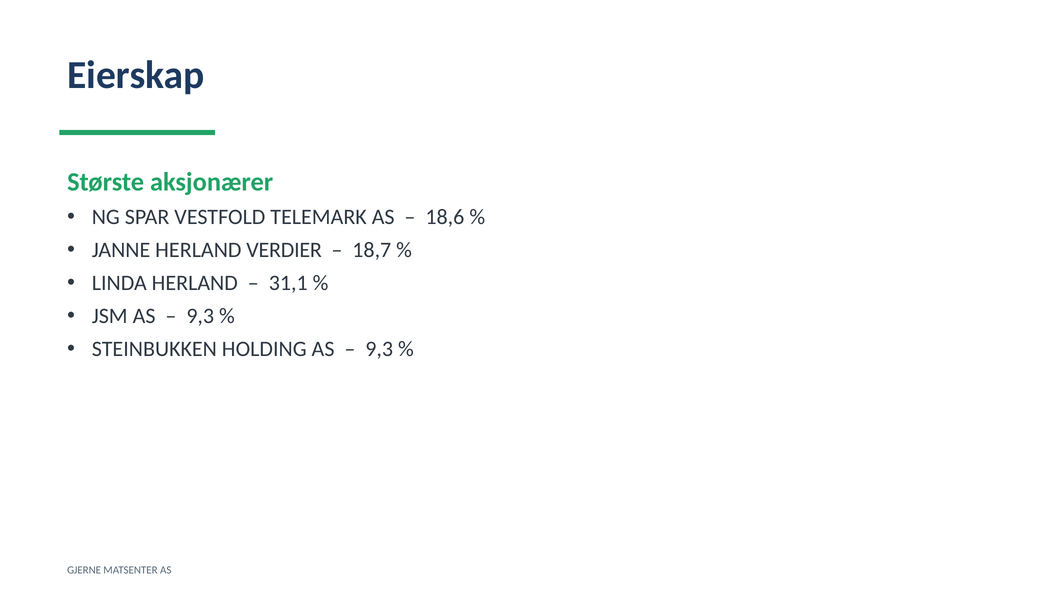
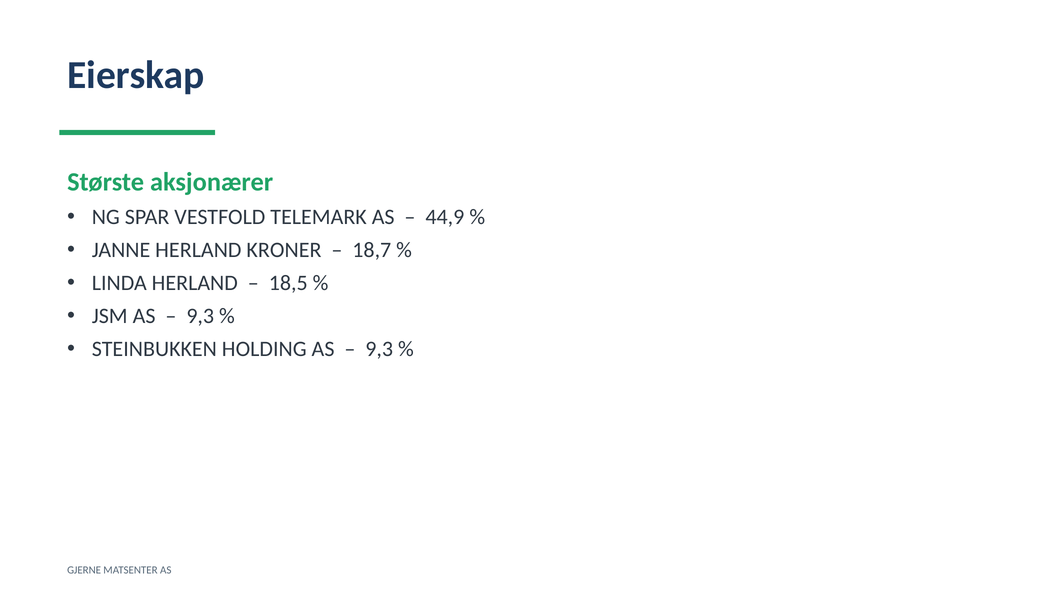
18,6: 18,6 -> 44,9
VERDIER: VERDIER -> KRONER
31,1: 31,1 -> 18,5
